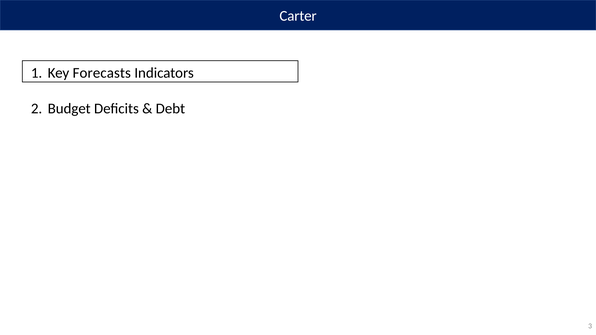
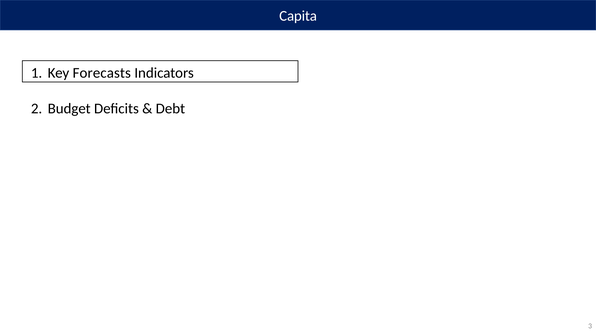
Carter: Carter -> Capita
